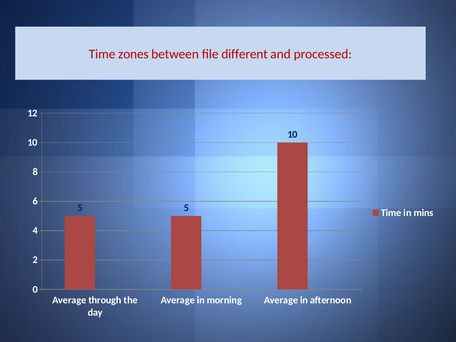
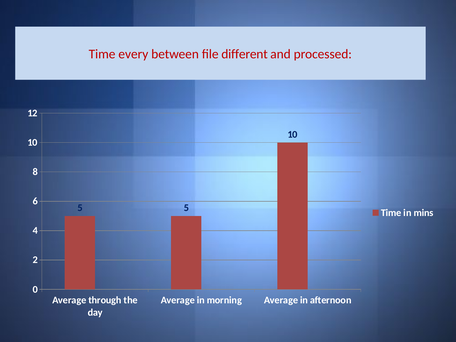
zones: zones -> every
